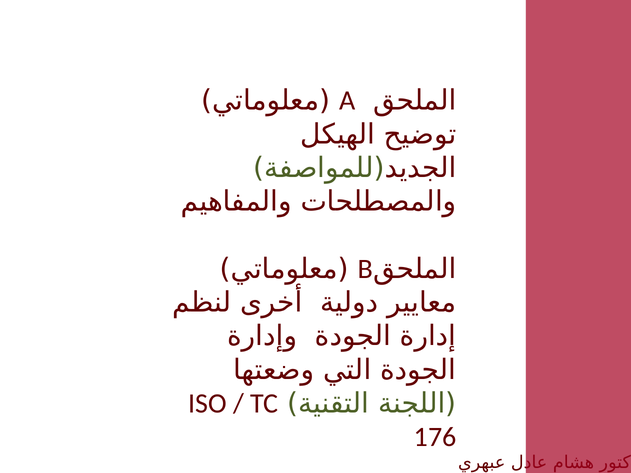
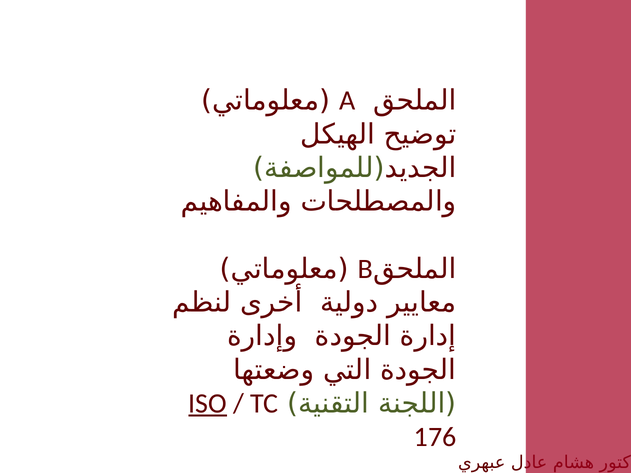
ISO underline: none -> present
